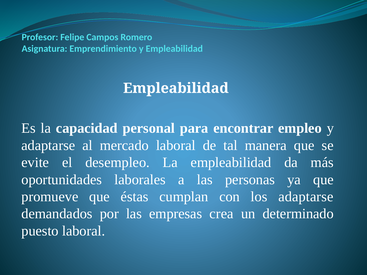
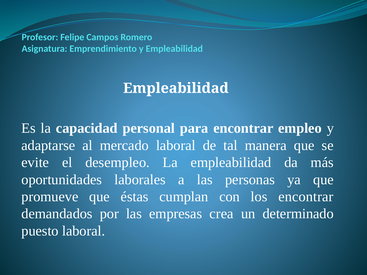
los adaptarse: adaptarse -> encontrar
